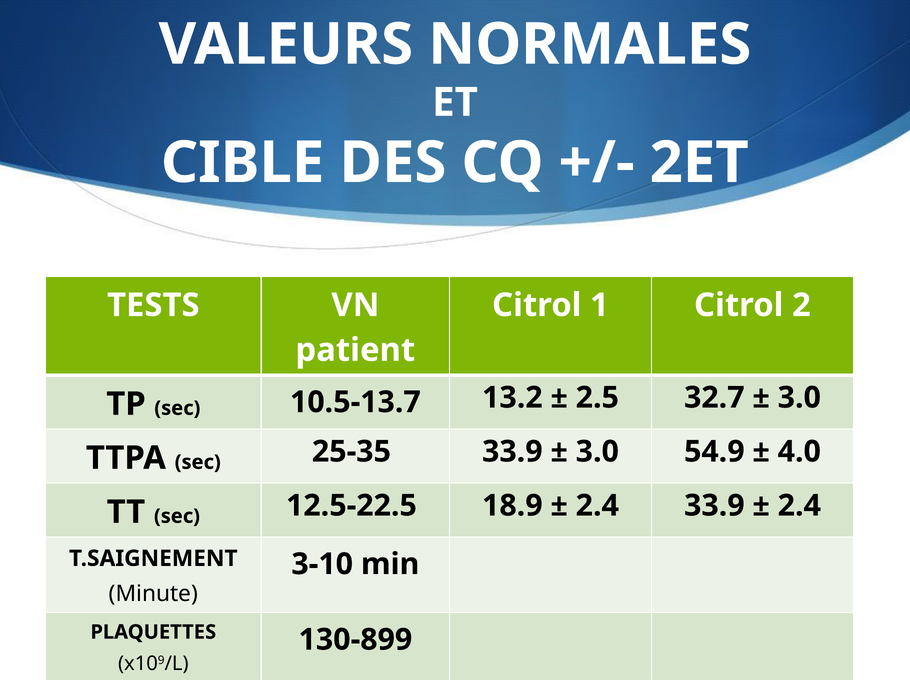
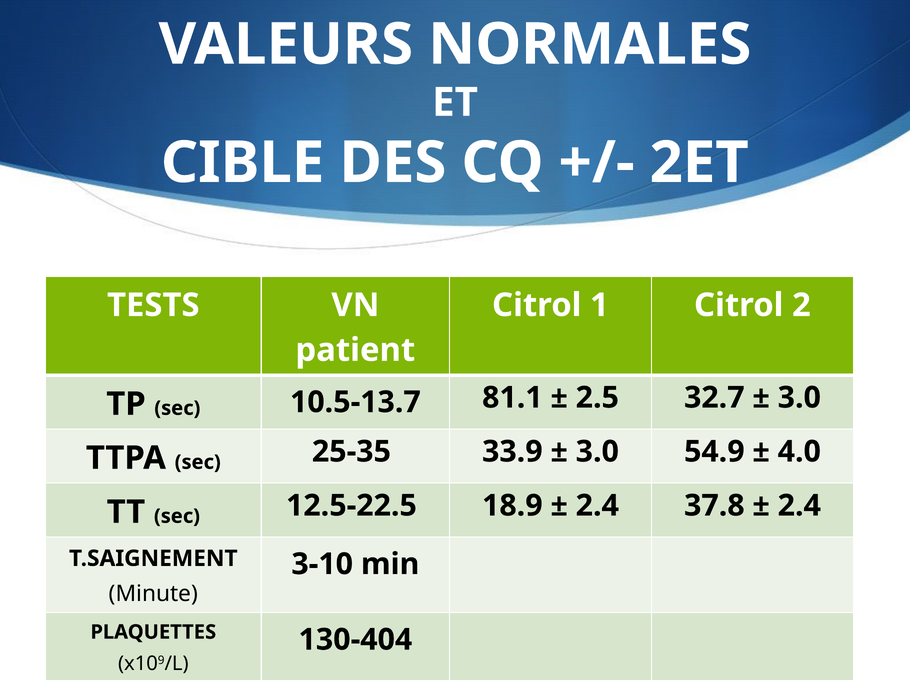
13.2: 13.2 -> 81.1
2.4 33.9: 33.9 -> 37.8
130-899: 130-899 -> 130-404
